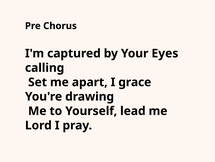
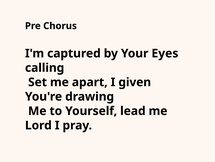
grace: grace -> given
